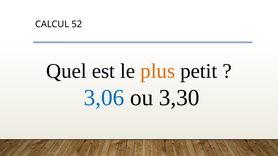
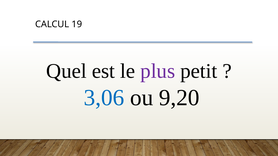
52: 52 -> 19
plus colour: orange -> purple
3,30: 3,30 -> 9,20
